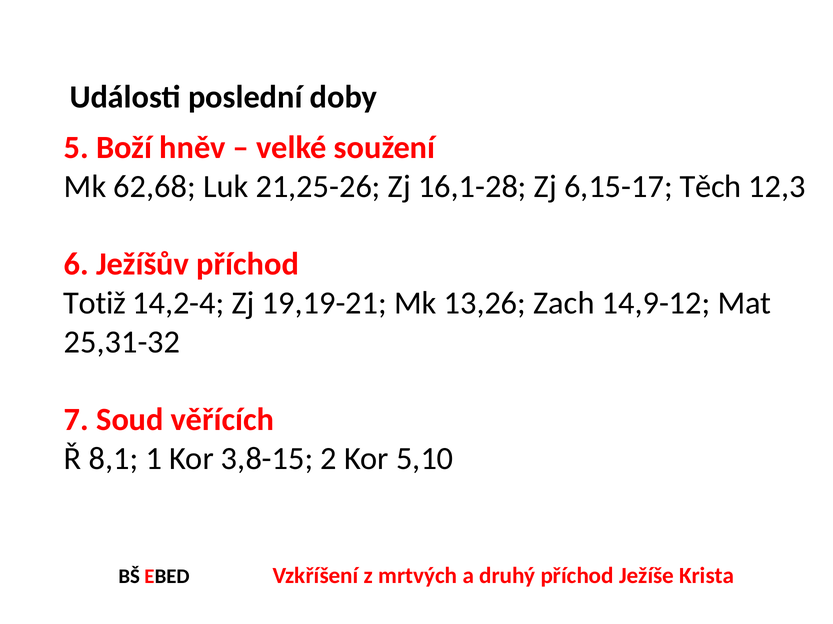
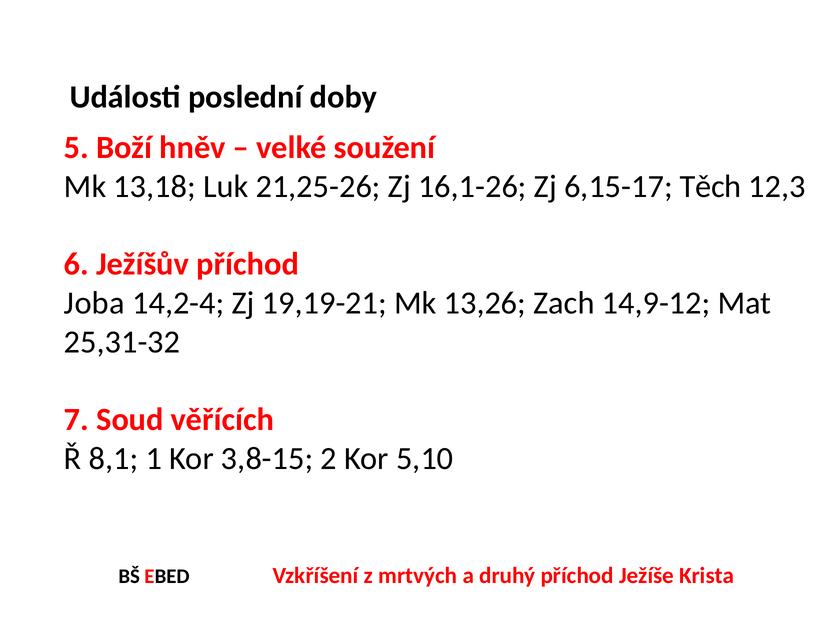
62,68: 62,68 -> 13,18
16,1-28: 16,1-28 -> 16,1-26
Totiž: Totiž -> Joba
